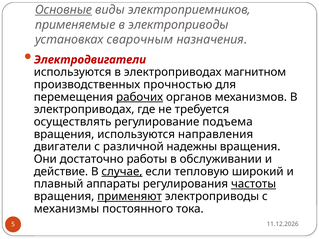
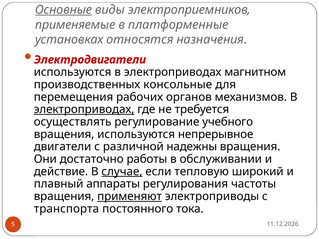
в электроприводы: электроприводы -> платформенные
сварочным: сварочным -> относятся
прочностью: прочностью -> консольные
рабочих underline: present -> none
электроприводах at (84, 110) underline: none -> present
подъема: подъема -> учебного
направления: направления -> непрерывное
частоты underline: present -> none
механизмы: механизмы -> транспорта
